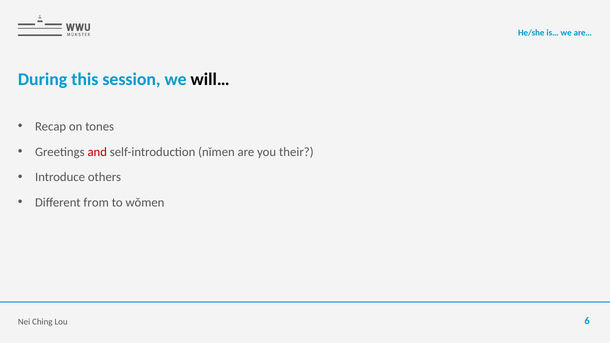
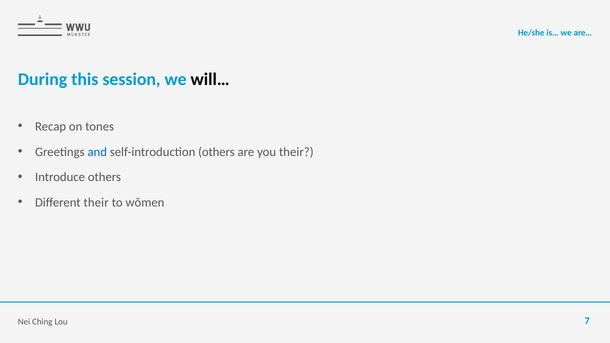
and colour: red -> blue
self-introduction nǐmen: nǐmen -> others
Different from: from -> their
6: 6 -> 7
